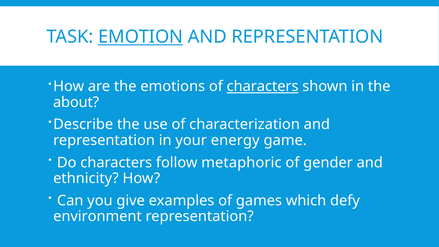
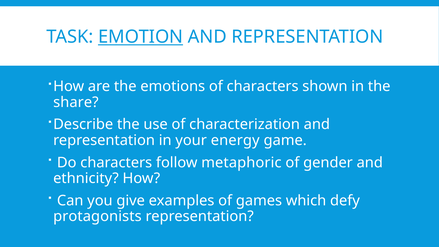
characters at (263, 86) underline: present -> none
about: about -> share
environment: environment -> protagonists
